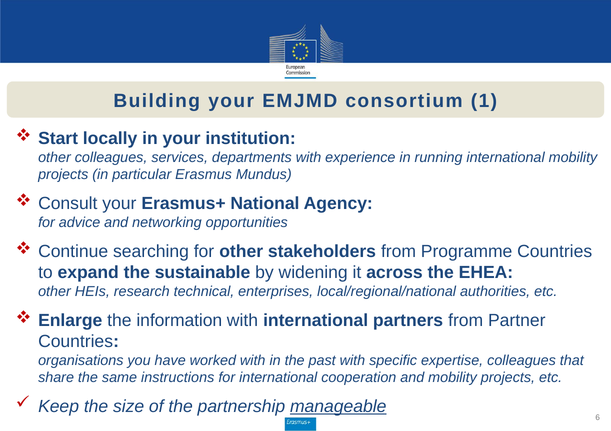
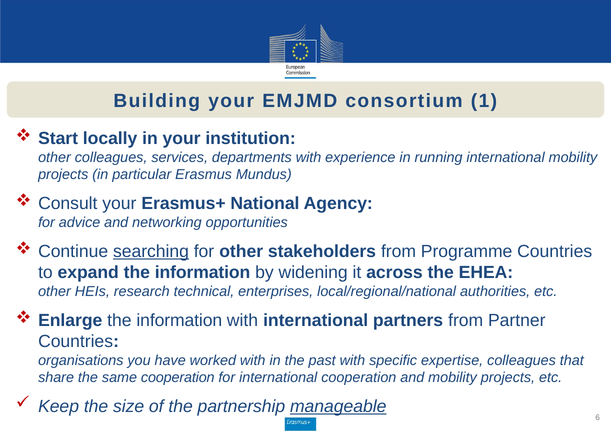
searching underline: none -> present
expand the sustainable: sustainable -> information
same instructions: instructions -> cooperation
